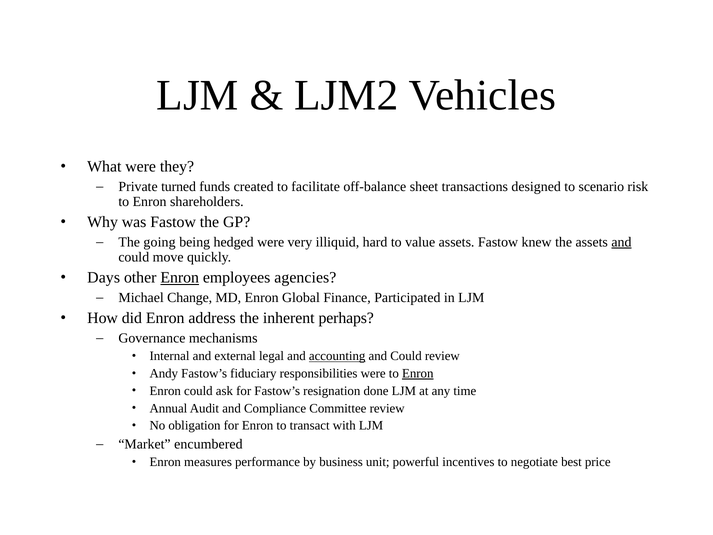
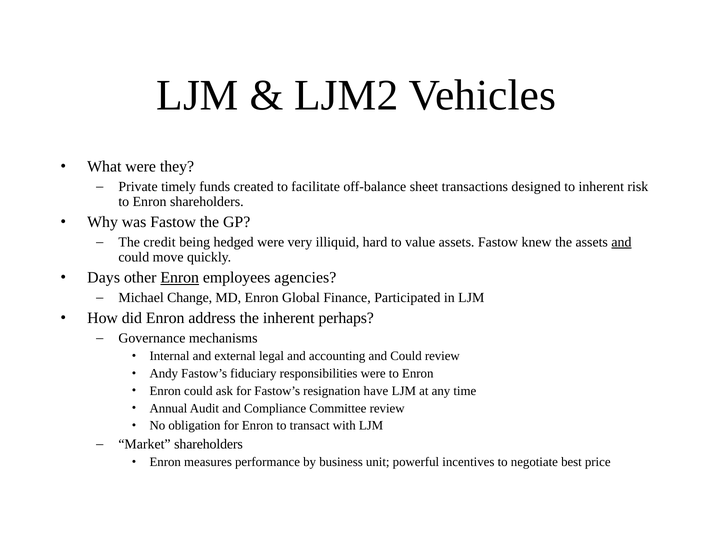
turned: turned -> timely
to scenario: scenario -> inherent
going: going -> credit
accounting underline: present -> none
Enron at (418, 373) underline: present -> none
done: done -> have
Market encumbered: encumbered -> shareholders
